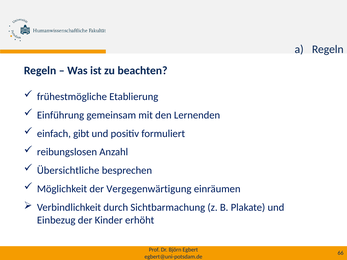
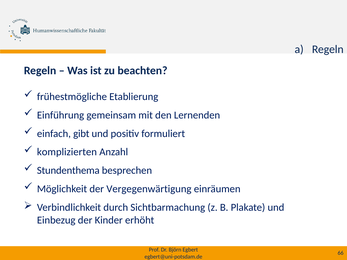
reibungslosen: reibungslosen -> komplizierten
Übersichtliche: Übersichtliche -> Stundenthema
